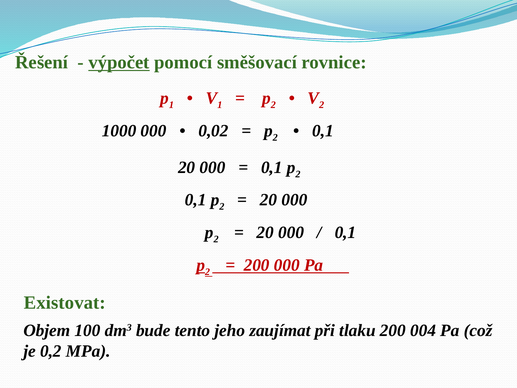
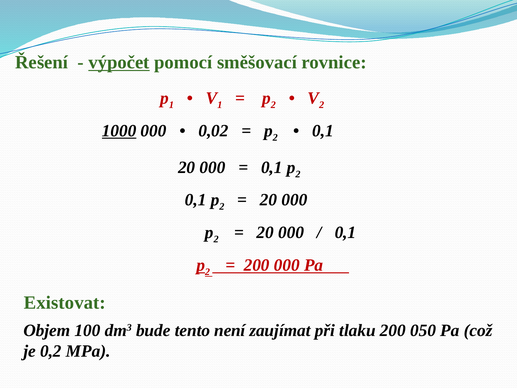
1000 underline: none -> present
jeho: jeho -> není
004: 004 -> 050
